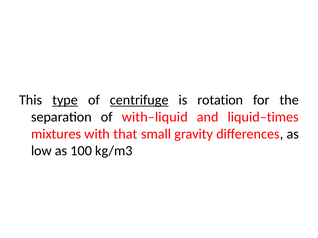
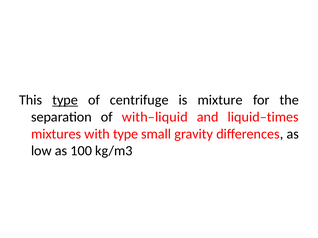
centrifuge underline: present -> none
rotation: rotation -> mixture
with that: that -> type
